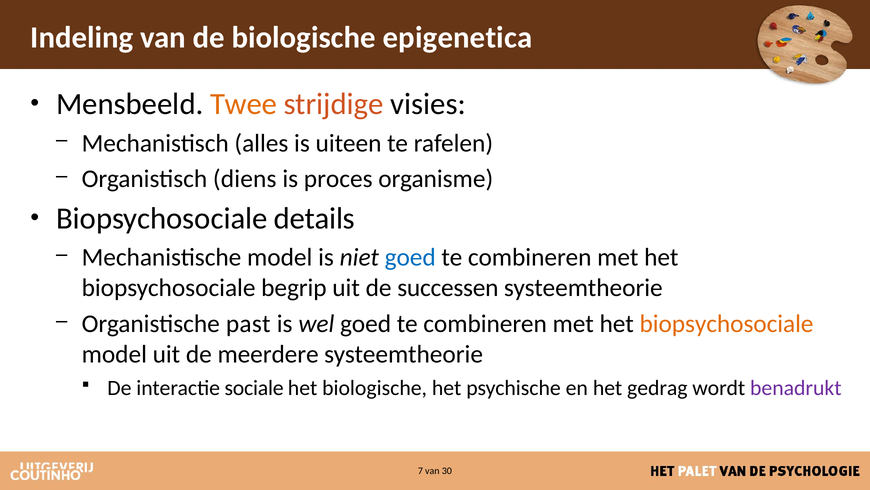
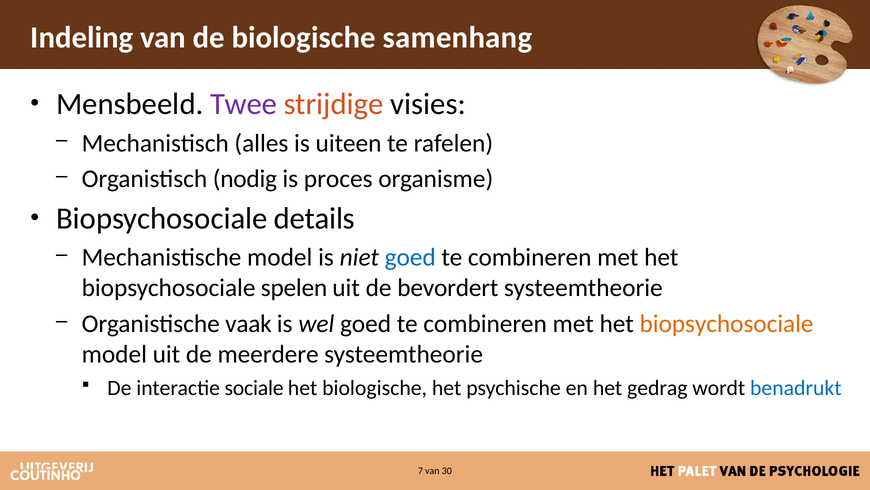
epigenetica: epigenetica -> samenhang
Twee colour: orange -> purple
diens: diens -> nodig
begrip: begrip -> spelen
successen: successen -> bevordert
past: past -> vaak
benadrukt colour: purple -> blue
